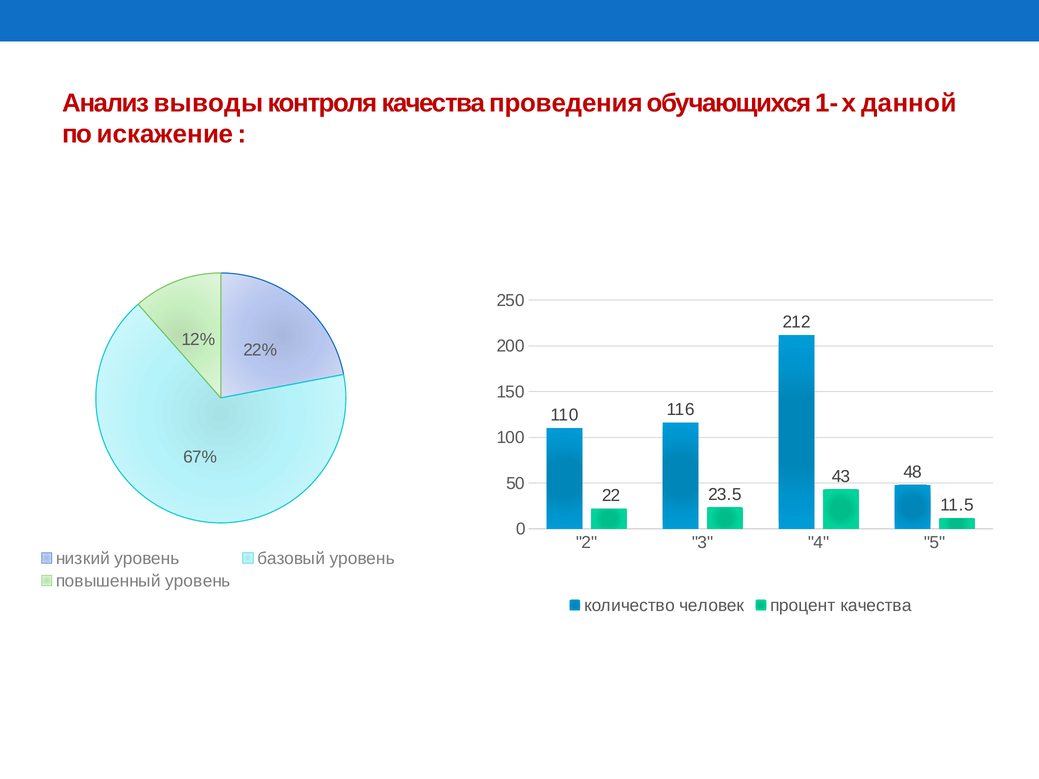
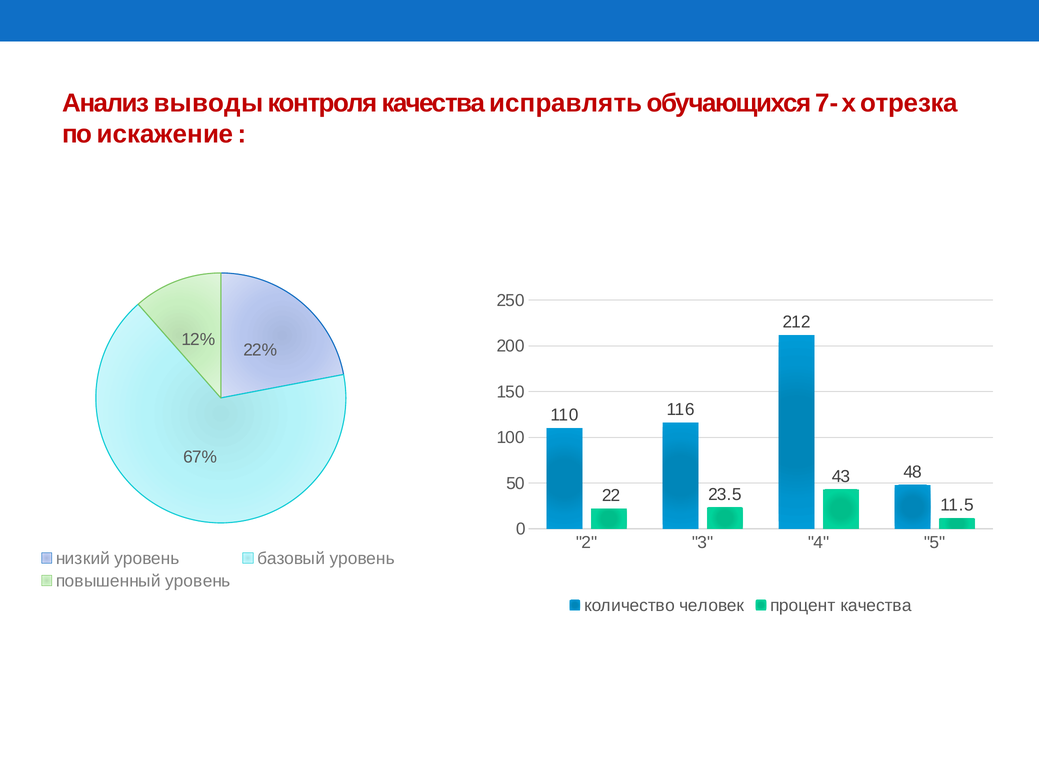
проведения: проведения -> исправлять
1-: 1- -> 7-
данной: данной -> отрезка
